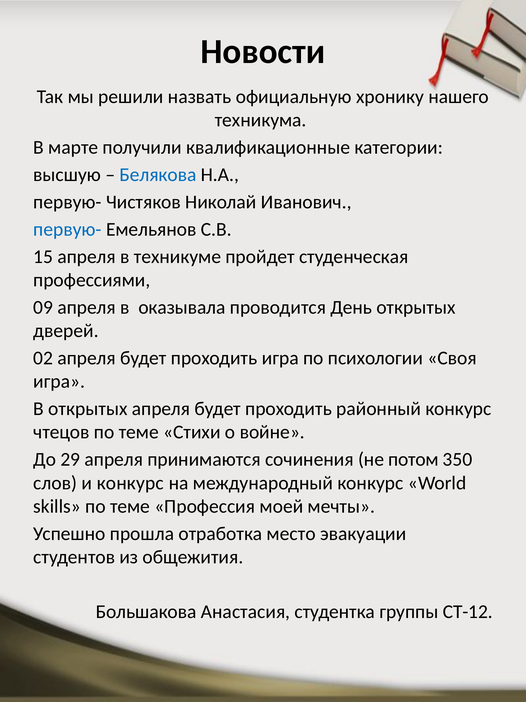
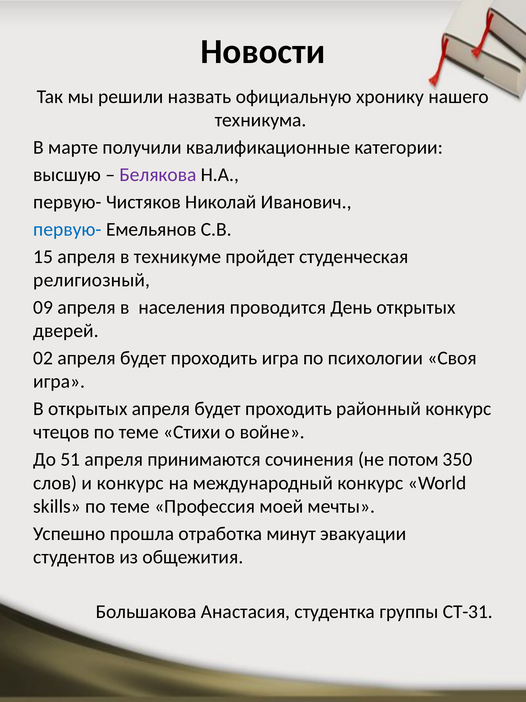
Белякова colour: blue -> purple
профессиями: профессиями -> религиозный
оказывала: оказывала -> населения
29: 29 -> 51
место: место -> минут
СТ-12: СТ-12 -> СТ-31
